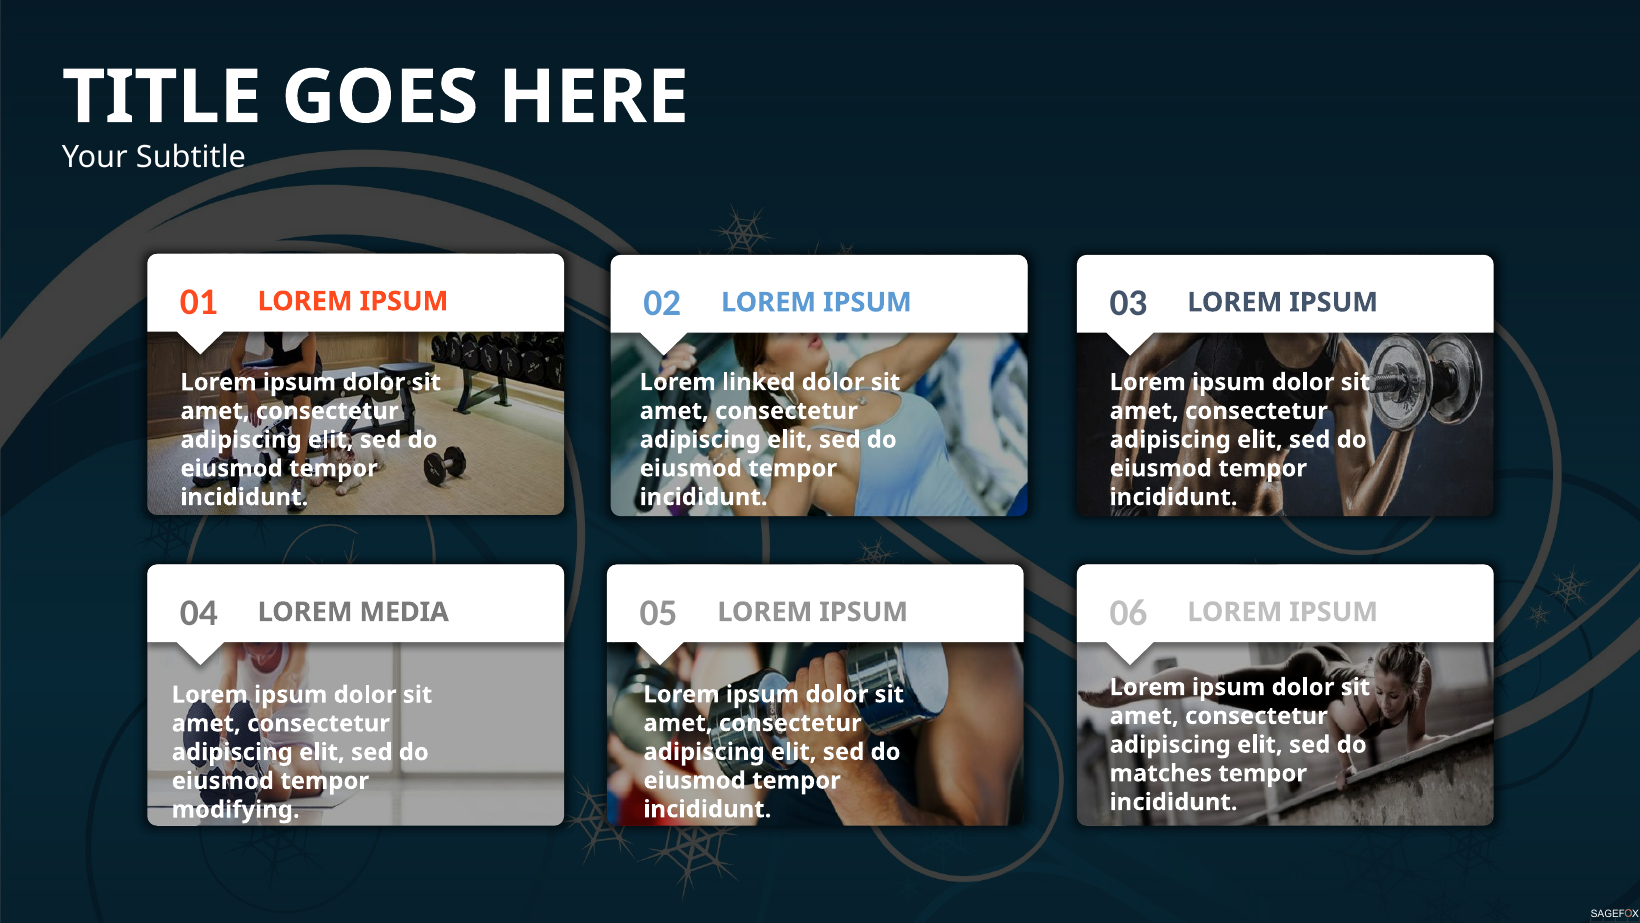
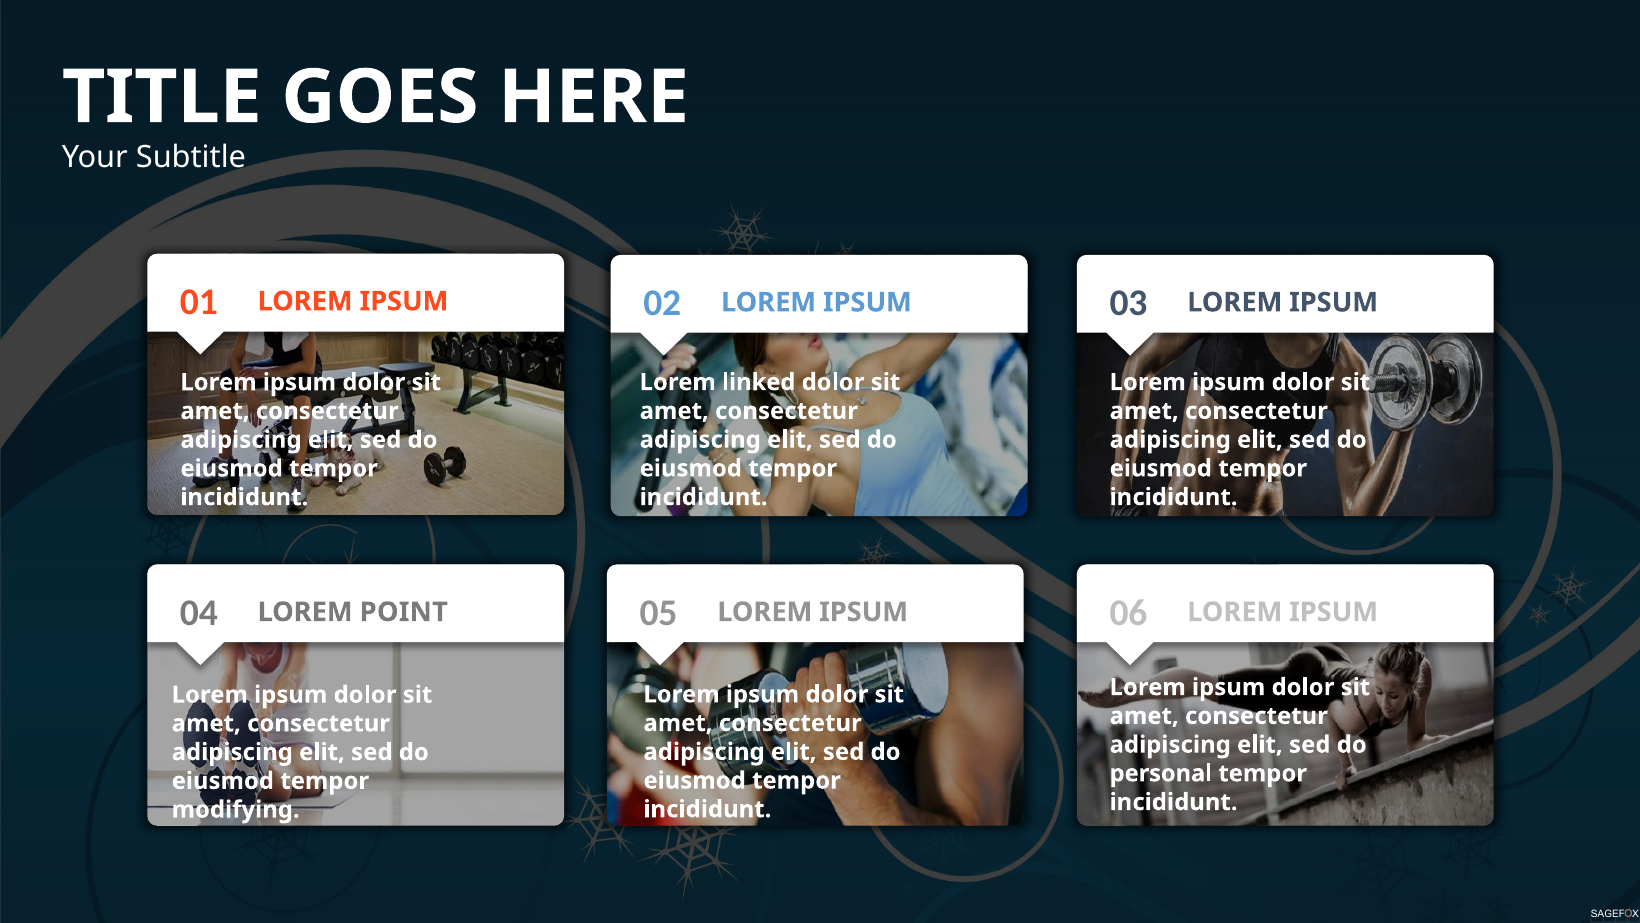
MEDIA: MEDIA -> POINT
matches: matches -> personal
